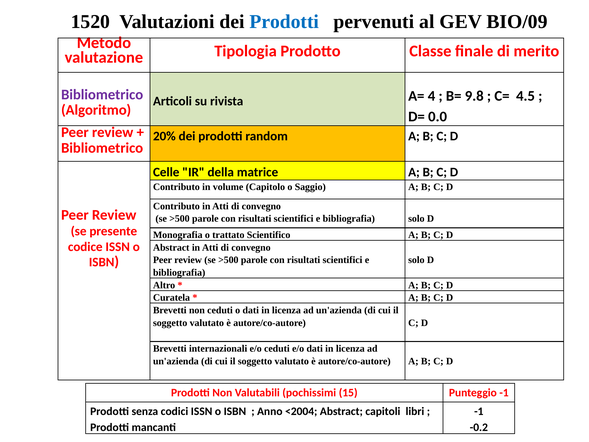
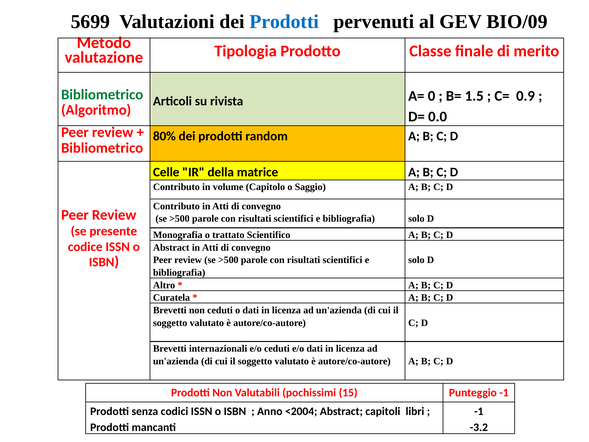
1520: 1520 -> 5699
Bibliometrico at (102, 94) colour: purple -> green
4: 4 -> 0
9.8: 9.8 -> 1.5
4.5: 4.5 -> 0.9
20%: 20% -> 80%
-0.2: -0.2 -> -3.2
